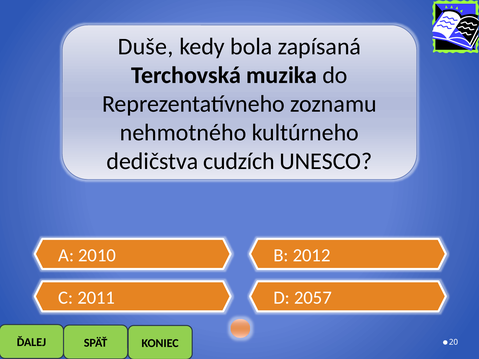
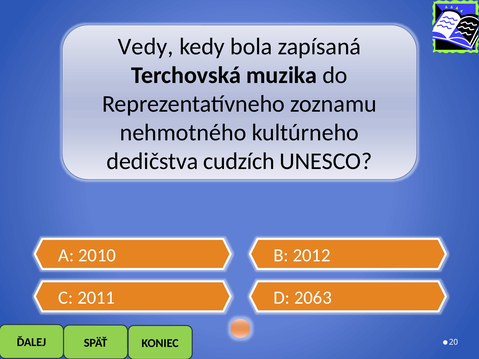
Duše: Duše -> Vedy
2057: 2057 -> 2063
